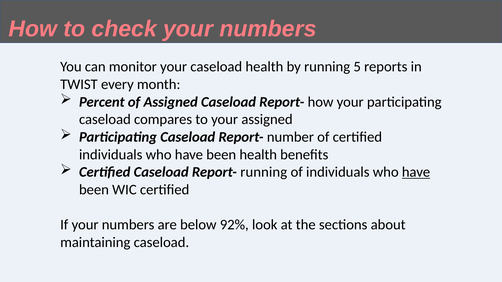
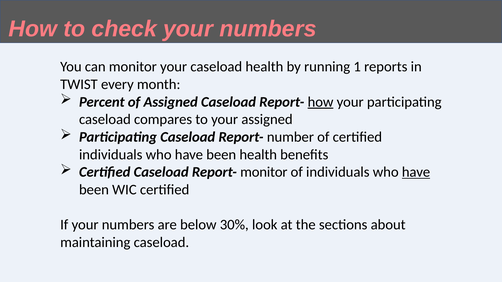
5: 5 -> 1
how at (321, 102) underline: none -> present
Report- running: running -> monitor
92%: 92% -> 30%
